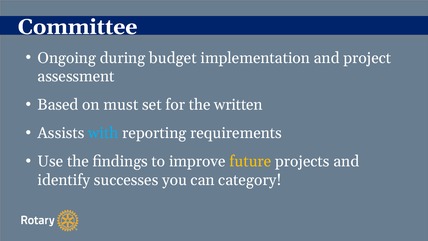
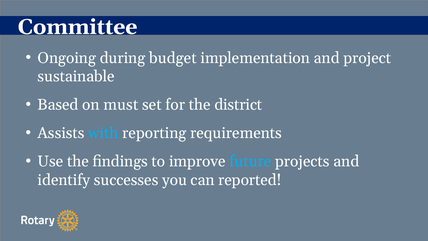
assessment: assessment -> sustainable
written: written -> district
future colour: yellow -> light blue
category: category -> reported
